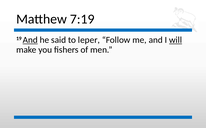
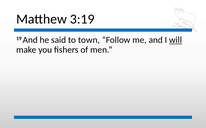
7:19: 7:19 -> 3:19
And at (30, 40) underline: present -> none
leper: leper -> town
